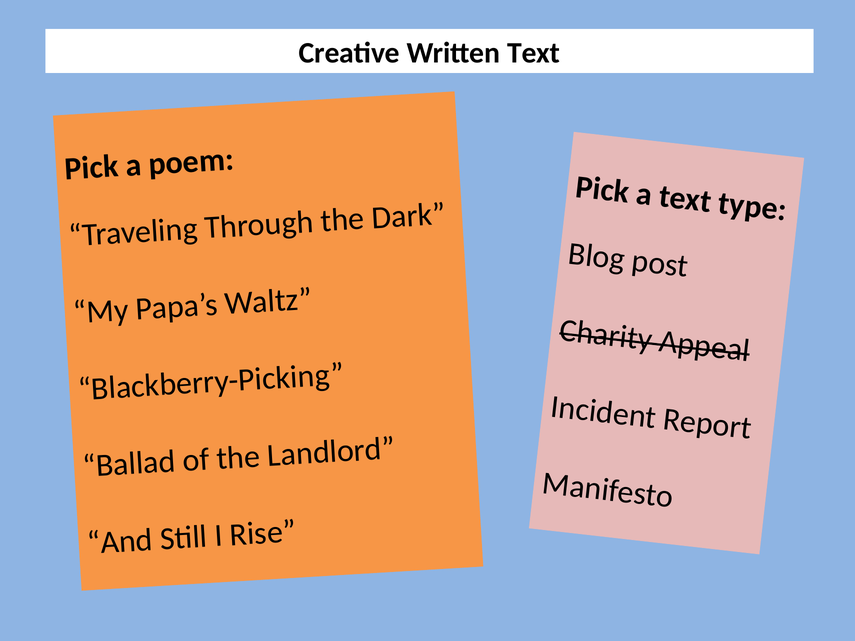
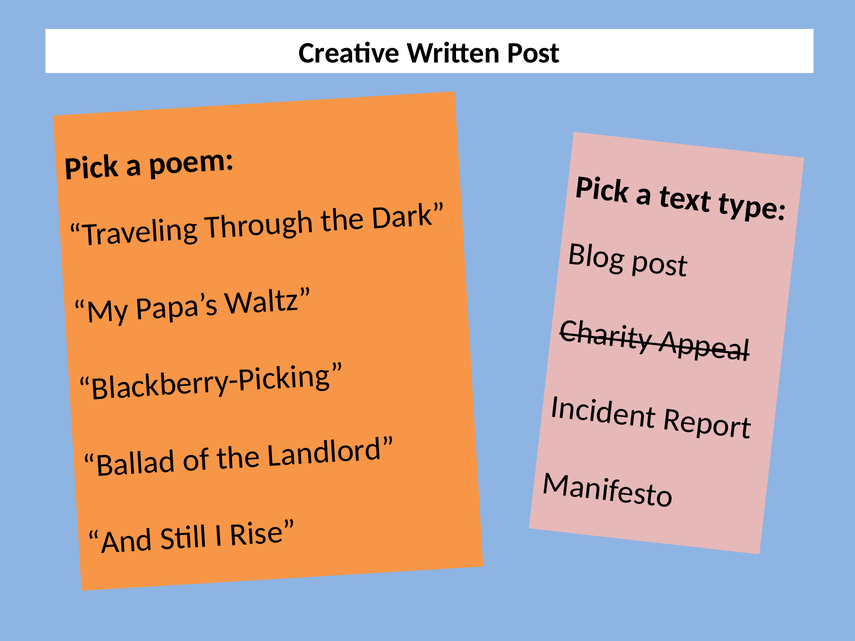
Written Text: Text -> Post
